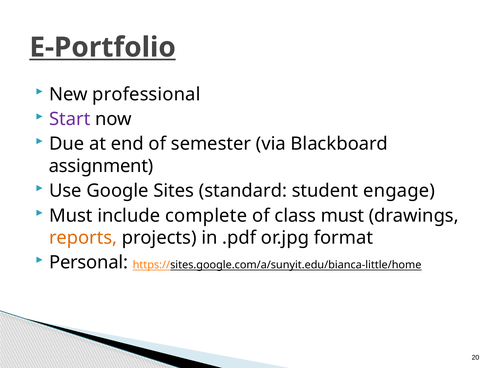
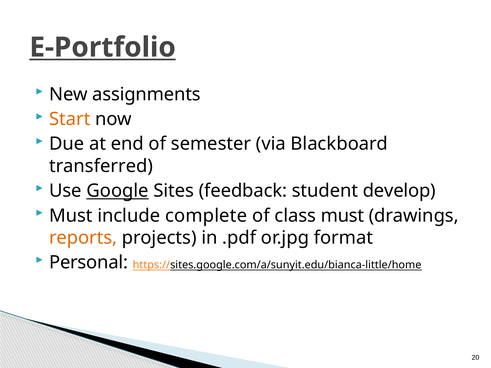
professional: professional -> assignments
Start colour: purple -> orange
assignment: assignment -> transferred
Google underline: none -> present
standard: standard -> feedback
engage: engage -> develop
